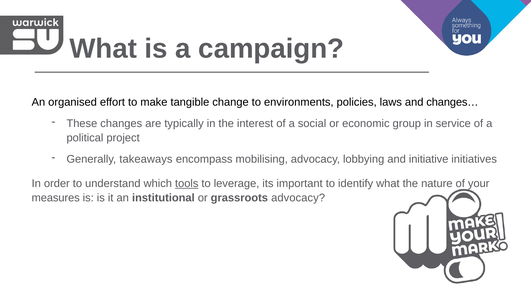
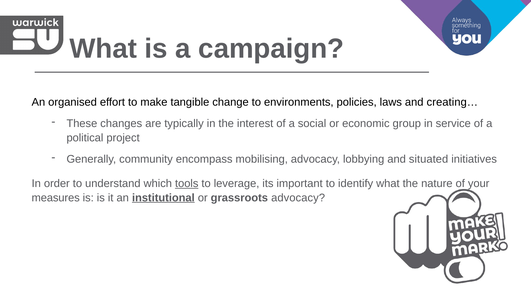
changes…: changes… -> creating…
takeaways: takeaways -> community
initiative: initiative -> situated
institutional underline: none -> present
